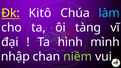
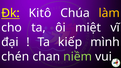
làm colour: light blue -> yellow
tàng: tàng -> miệt
hình: hình -> kiếp
nhập: nhập -> chén
